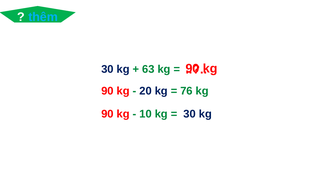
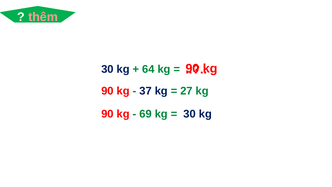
thêm colour: light blue -> pink
63: 63 -> 64
20: 20 -> 37
76: 76 -> 27
10: 10 -> 69
